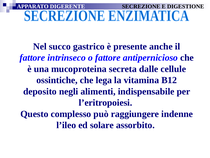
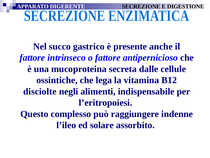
deposito: deposito -> disciolte
